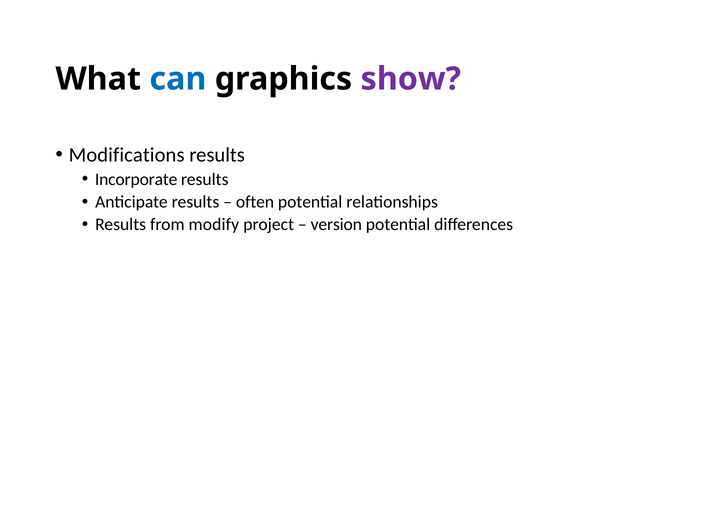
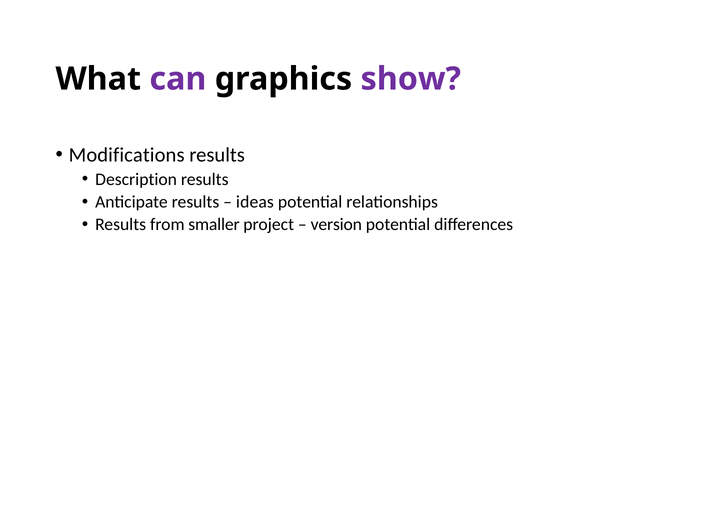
can colour: blue -> purple
Incorporate: Incorporate -> Description
often: often -> ideas
modify: modify -> smaller
